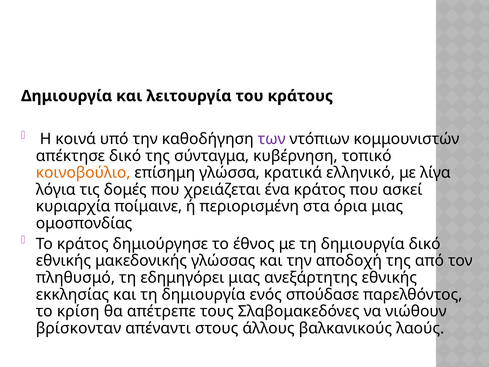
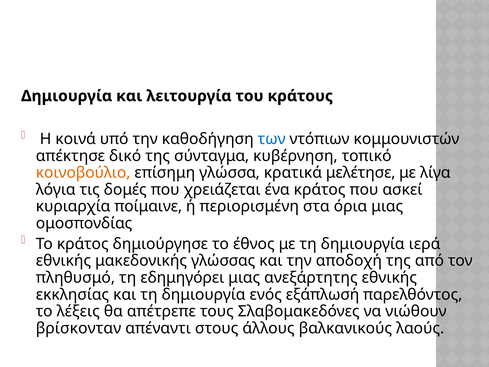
των colour: purple -> blue
ελληνικό: ελληνικό -> μελέτησε
δημιουργία δικό: δικό -> ιερά
σπούδασε: σπούδασε -> εξάπλωσή
κρίση: κρίση -> λέξεις
